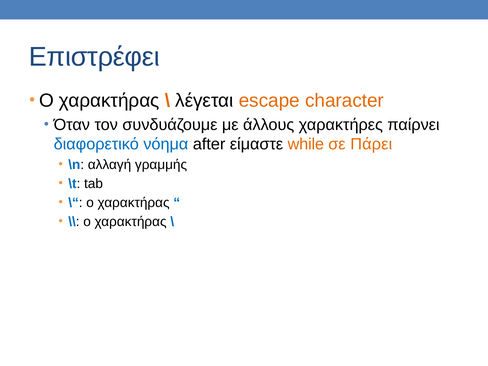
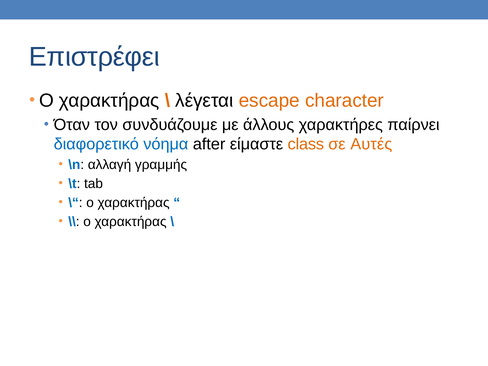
while: while -> class
Πάρει: Πάρει -> Αυτές
